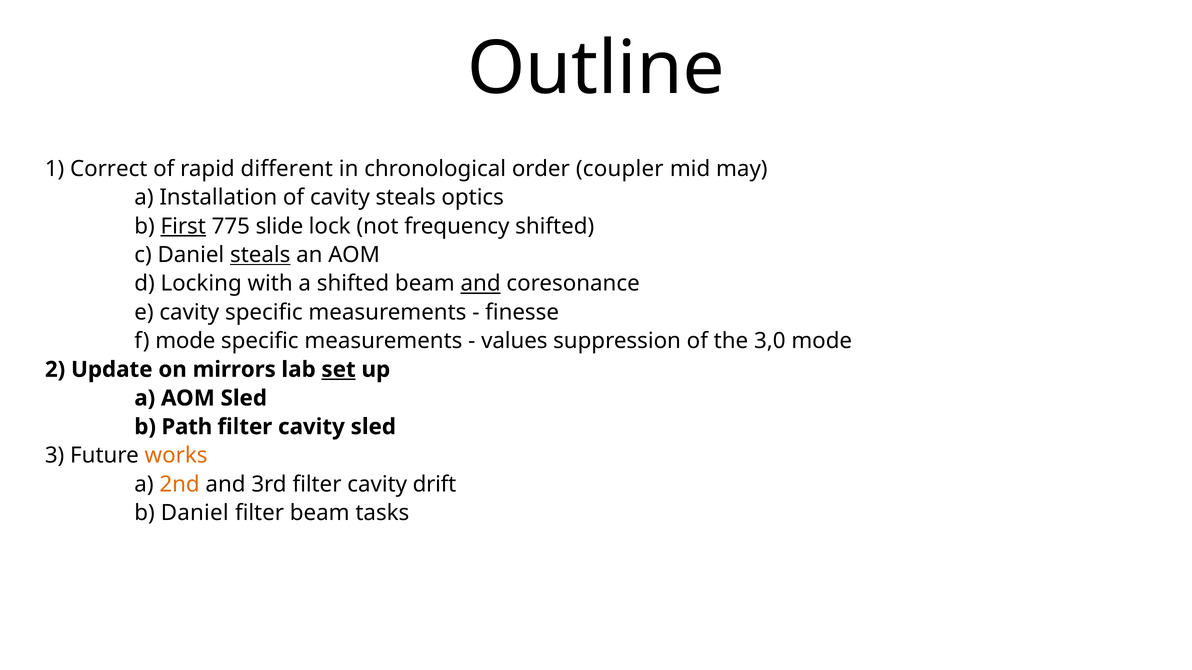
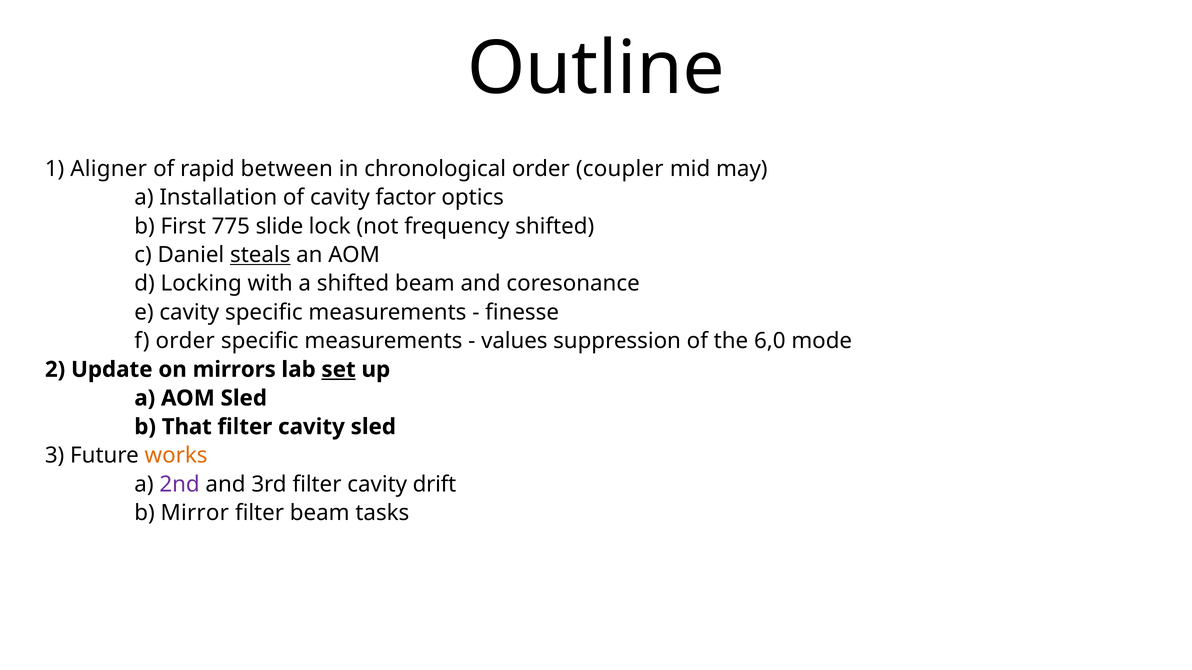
Correct: Correct -> Aligner
different: different -> between
cavity steals: steals -> factor
First underline: present -> none
and at (481, 284) underline: present -> none
f mode: mode -> order
3,0: 3,0 -> 6,0
Path: Path -> That
2nd colour: orange -> purple
b Daniel: Daniel -> Mirror
